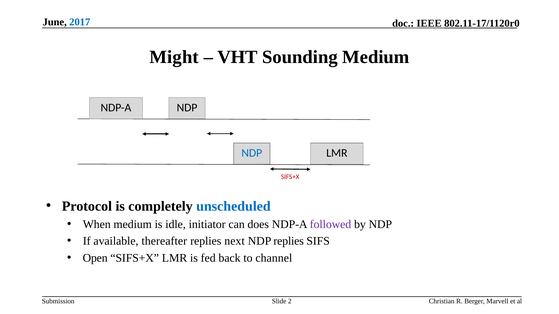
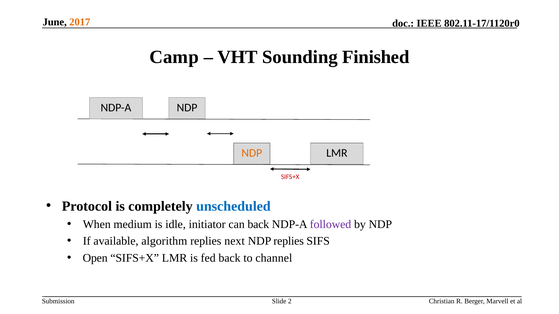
2017 colour: blue -> orange
Might: Might -> Camp
Sounding Medium: Medium -> Finished
NDP at (252, 153) colour: blue -> orange
can does: does -> back
thereafter: thereafter -> algorithm
